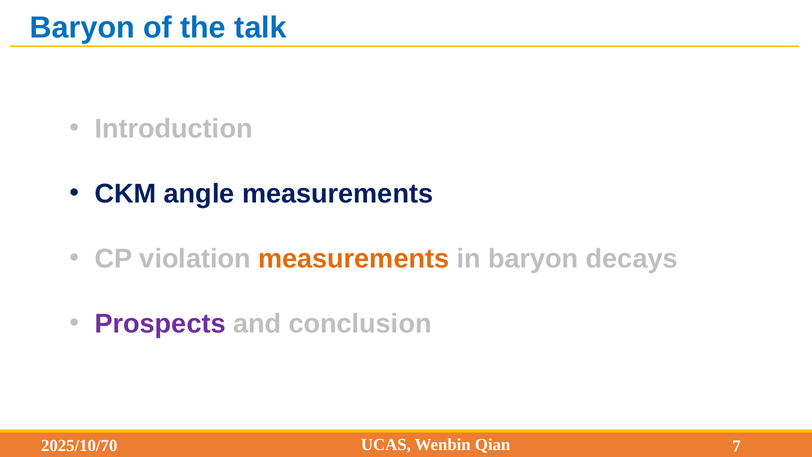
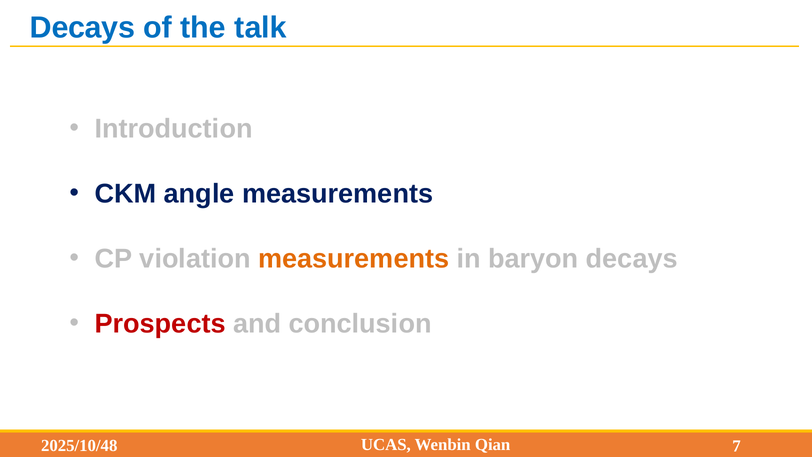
Baryon at (82, 28): Baryon -> Decays
Prospects colour: purple -> red
2025/10/70: 2025/10/70 -> 2025/10/48
